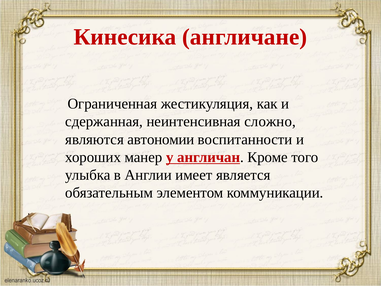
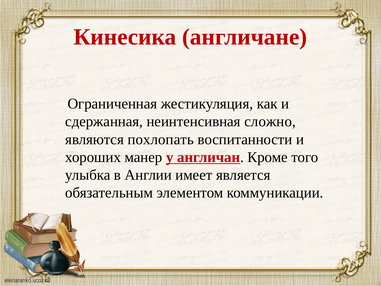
автономии: автономии -> похлопать
